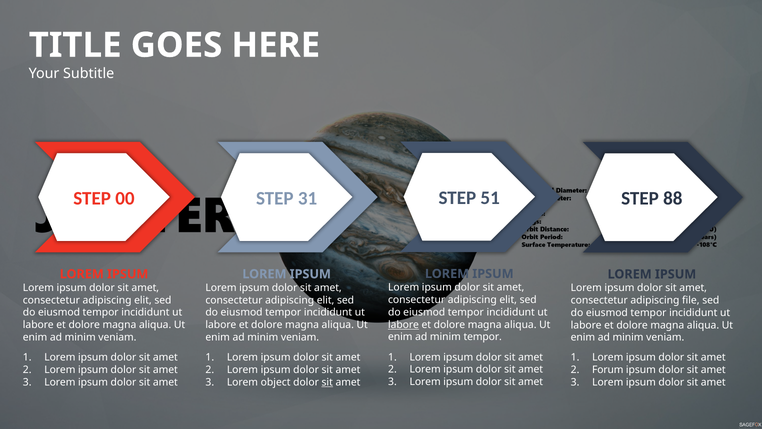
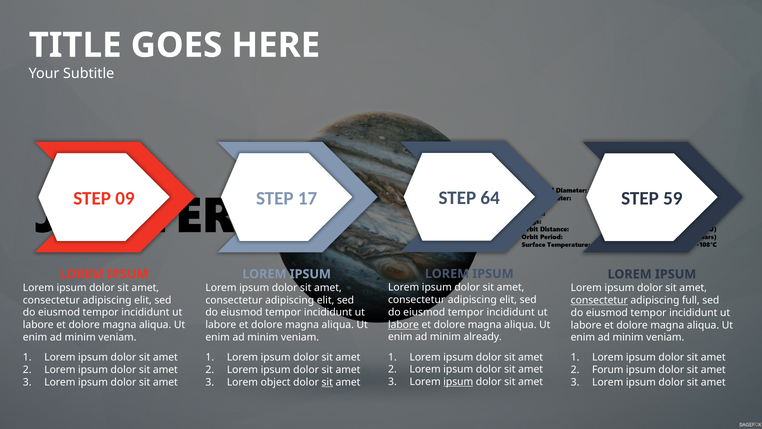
51: 51 -> 64
00: 00 -> 09
31: 31 -> 17
88: 88 -> 59
consectetur at (599, 300) underline: none -> present
file: file -> full
minim tempor: tempor -> already
ipsum at (458, 382) underline: none -> present
